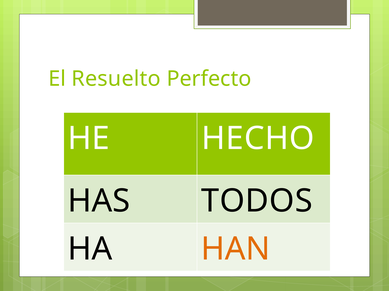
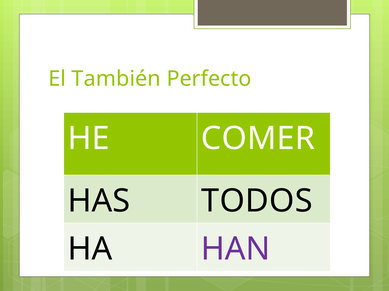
Resuelto: Resuelto -> También
HECHO: HECHO -> COMER
HAN colour: orange -> purple
